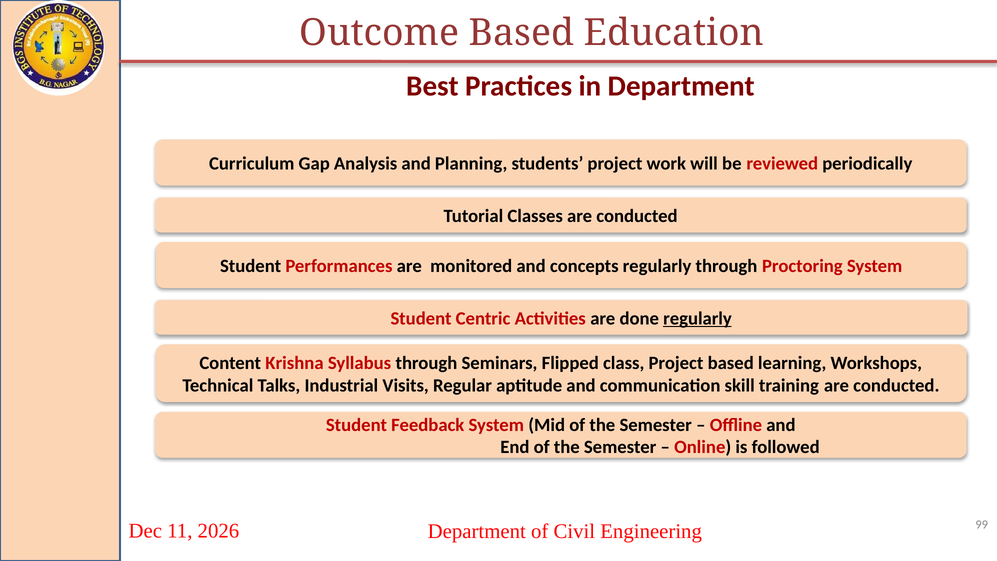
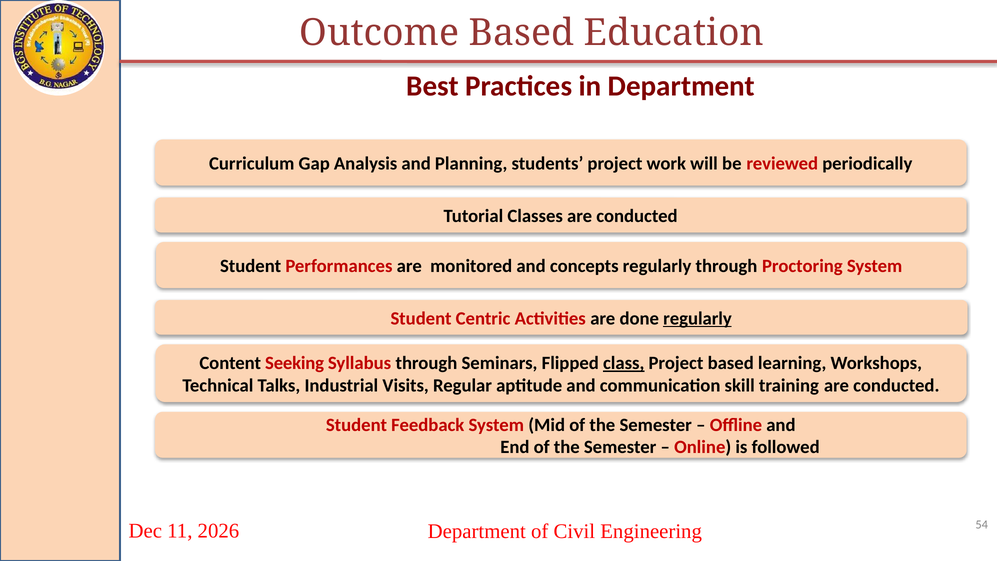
Krishna: Krishna -> Seeking
class underline: none -> present
99: 99 -> 54
